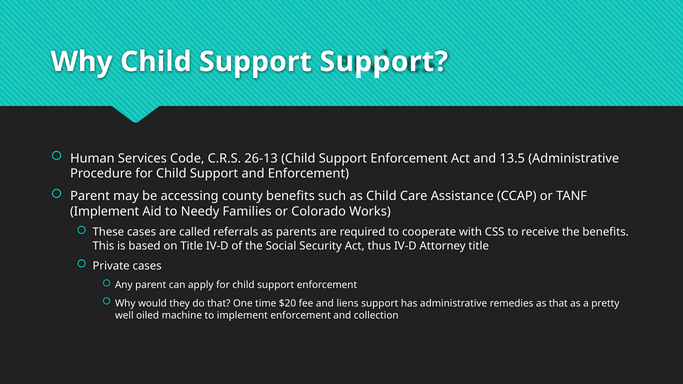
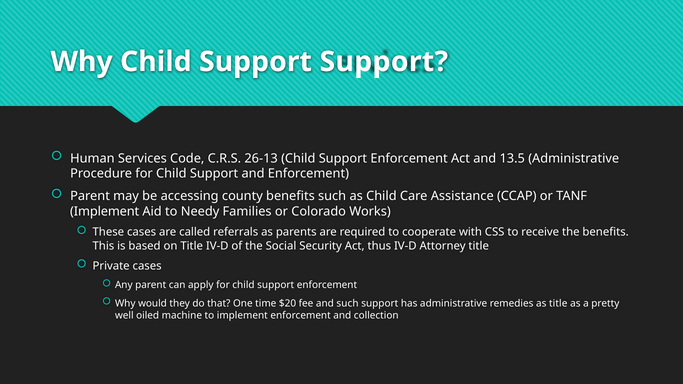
and liens: liens -> such
as that: that -> title
